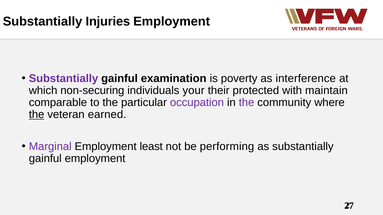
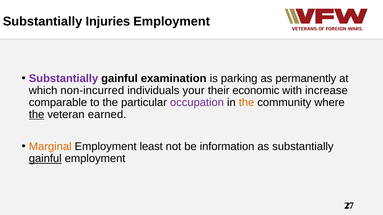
poverty: poverty -> parking
interference: interference -> permanently
non-securing: non-securing -> non-incurred
protected: protected -> economic
maintain: maintain -> increase
the at (247, 103) colour: purple -> orange
Marginal colour: purple -> orange
performing: performing -> information
gainful at (45, 159) underline: none -> present
